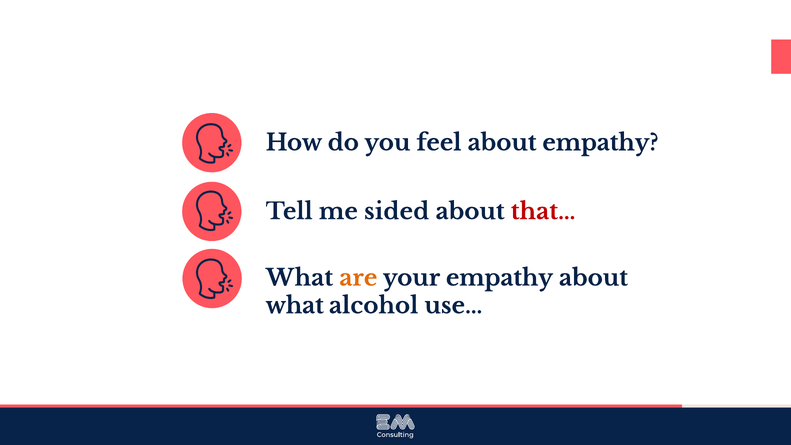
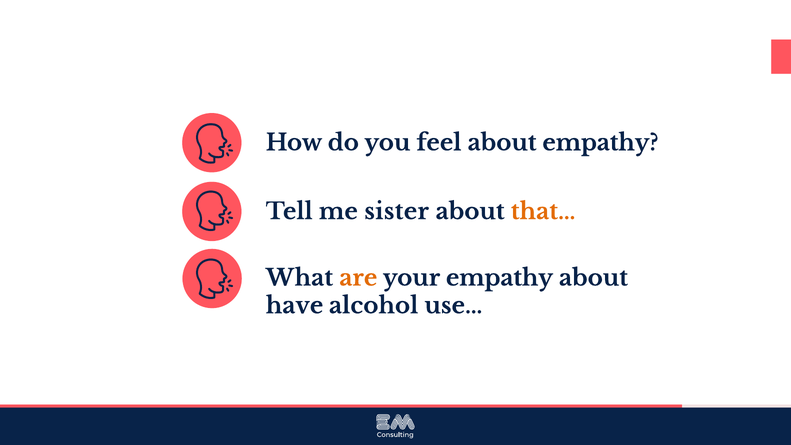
sided: sided -> sister
that… colour: red -> orange
what at (295, 306): what -> have
